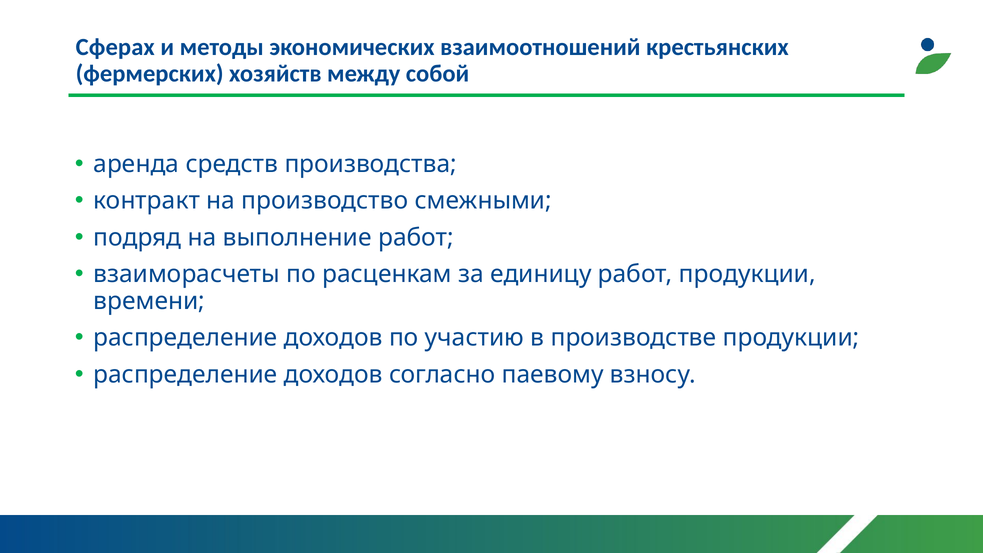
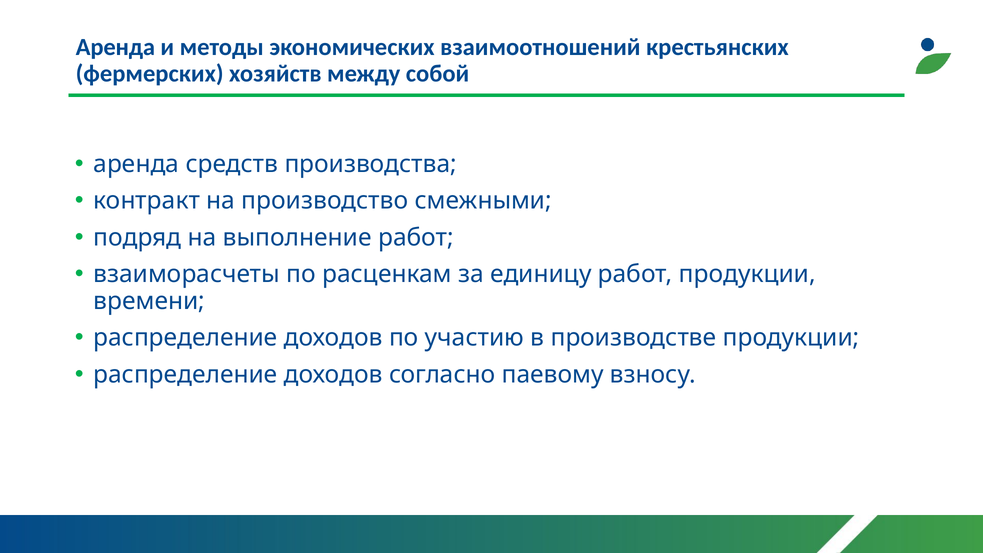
Сферах at (115, 47): Сферах -> Аренда
